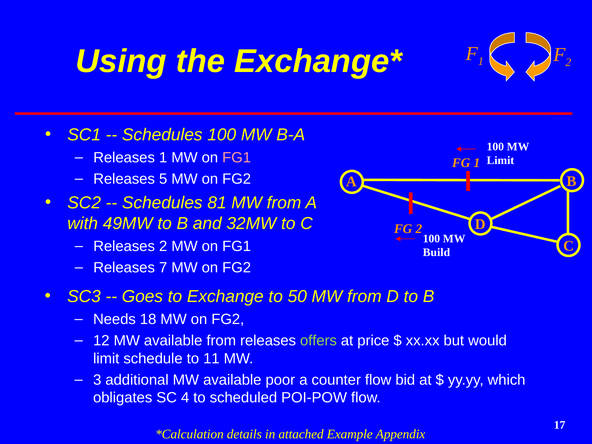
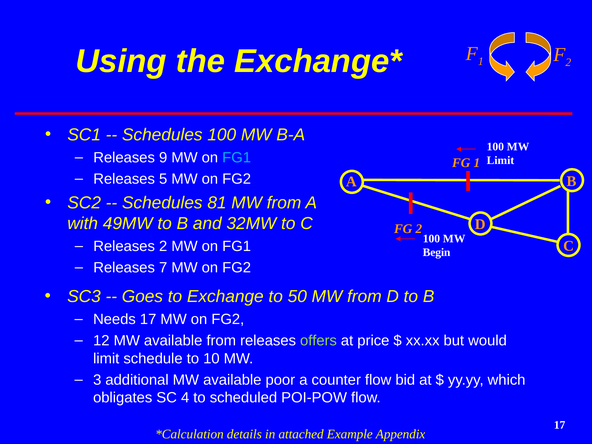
Releases 1: 1 -> 9
FG1 at (237, 158) colour: pink -> light blue
Build: Build -> Begin
Needs 18: 18 -> 17
11: 11 -> 10
